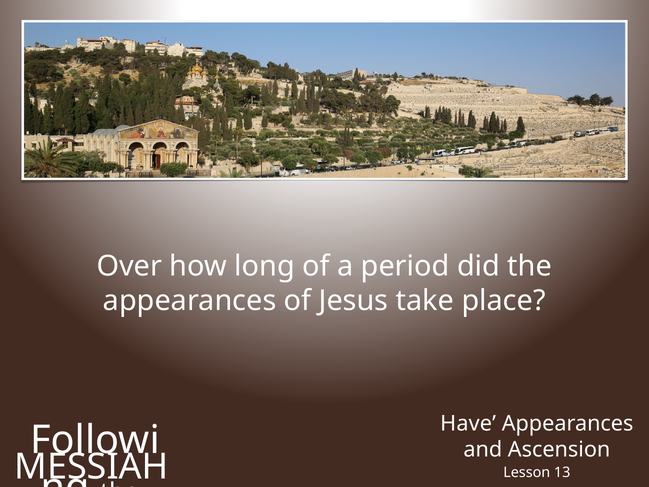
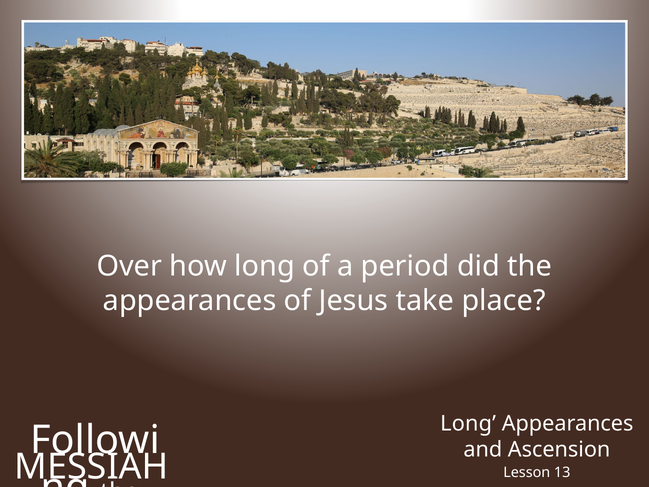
Have at (468, 423): Have -> Long
